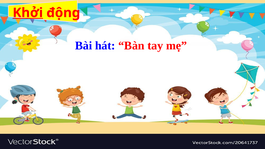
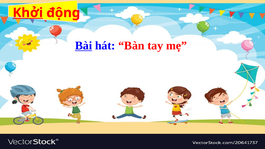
Bài underline: none -> present
